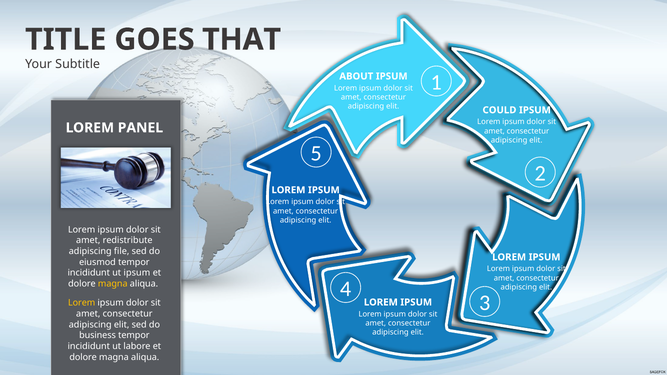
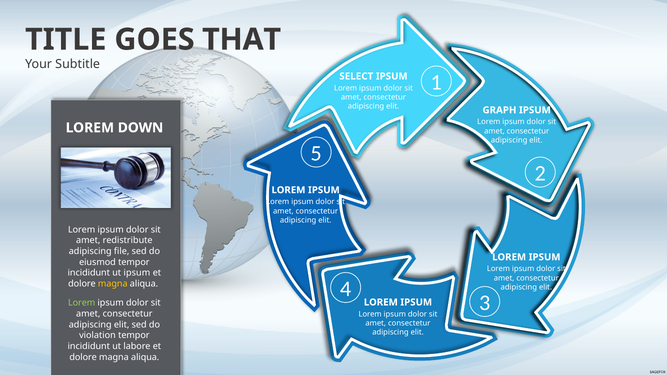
ABOUT: ABOUT -> SELECT
COULD: COULD -> GRAPH
PANEL: PANEL -> DOWN
Lorem at (82, 303) colour: yellow -> light green
business: business -> violation
